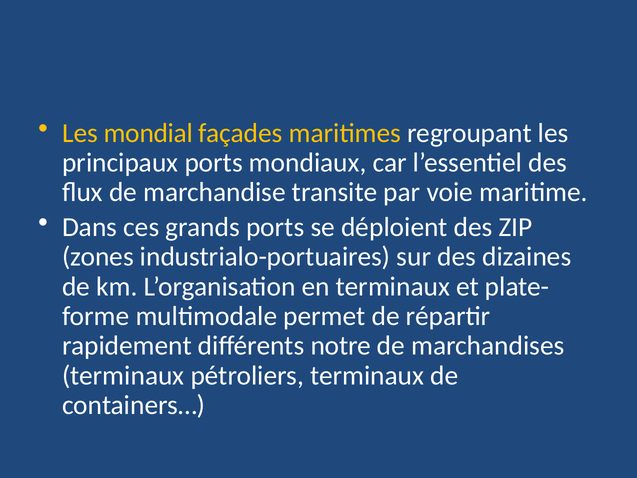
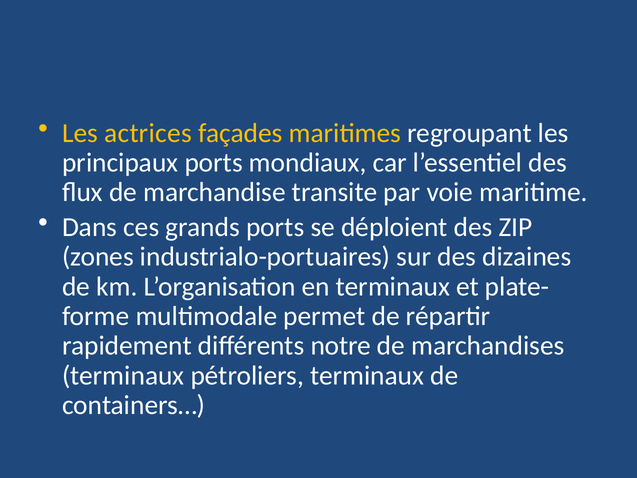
mondial: mondial -> actrices
